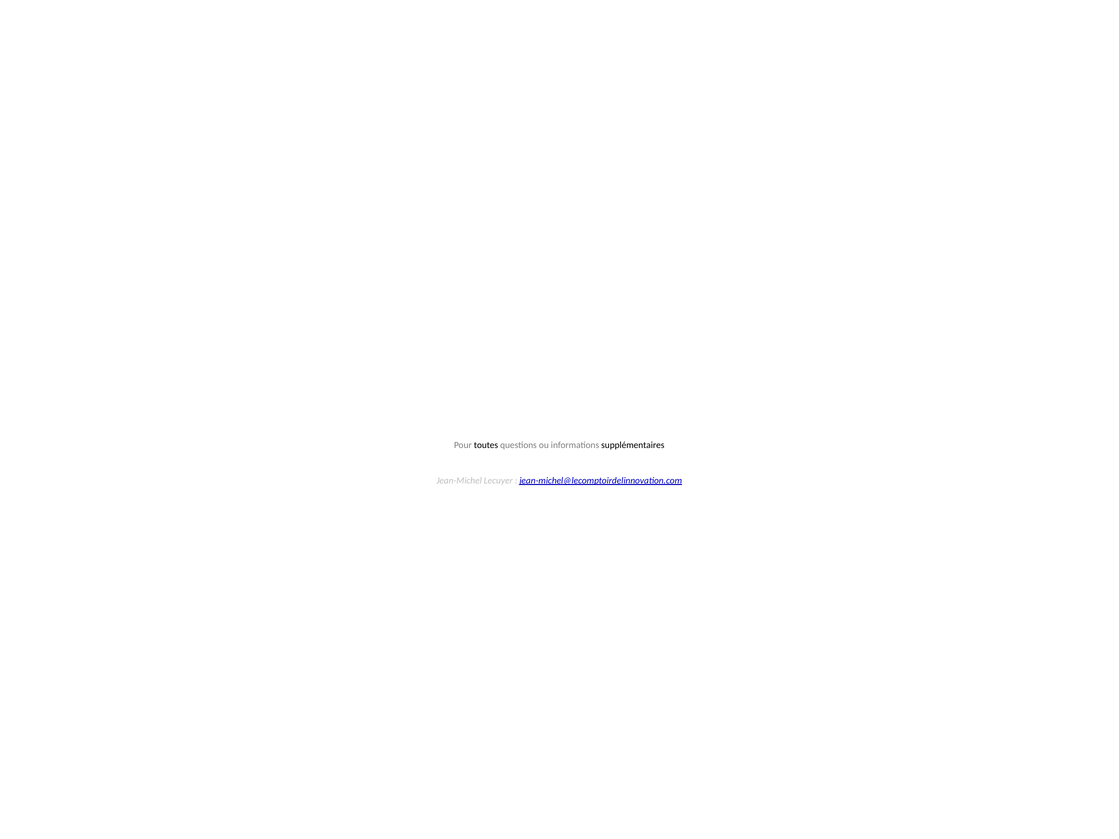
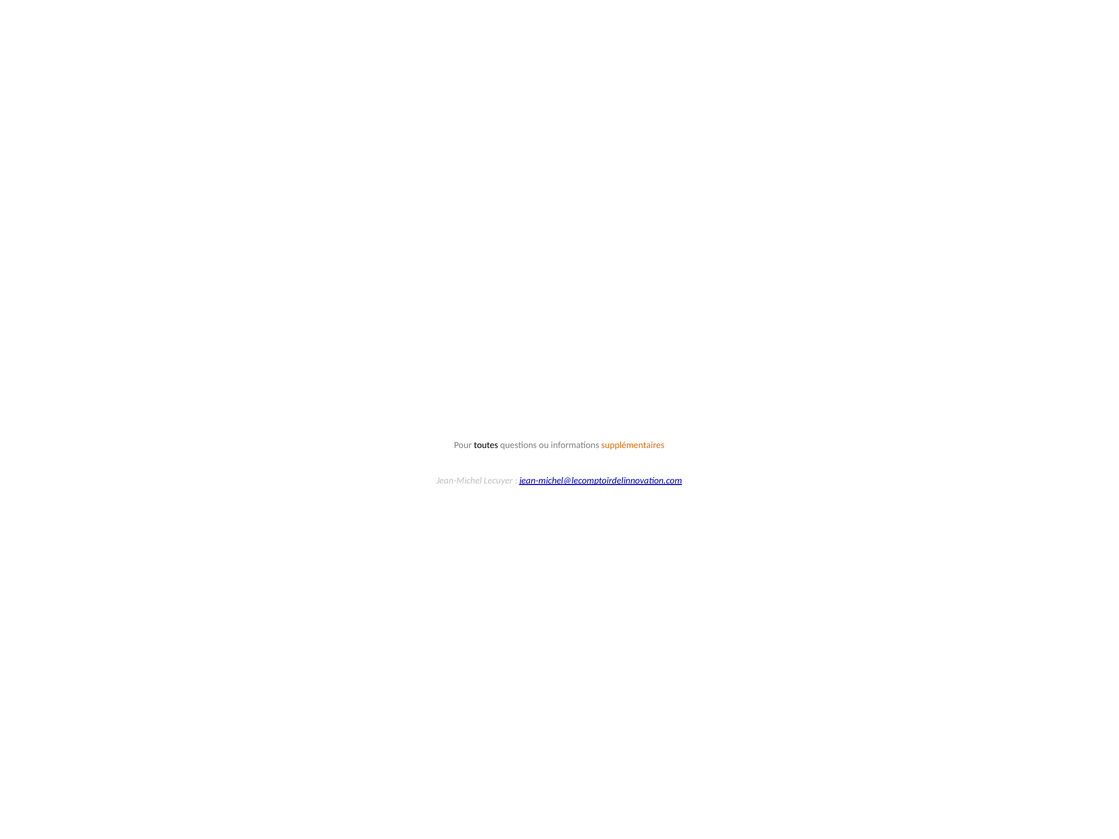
supplémentaires colour: black -> orange
